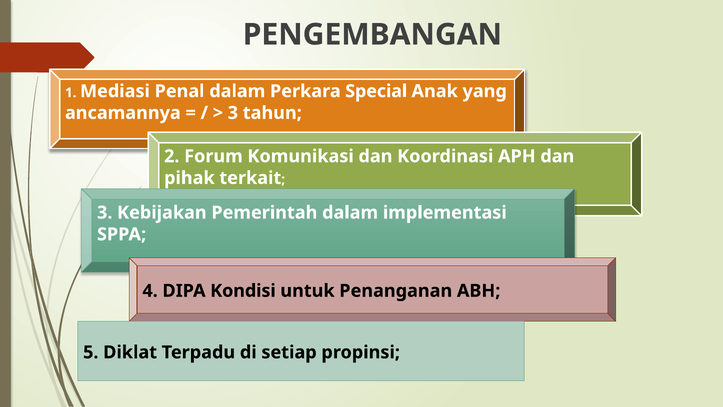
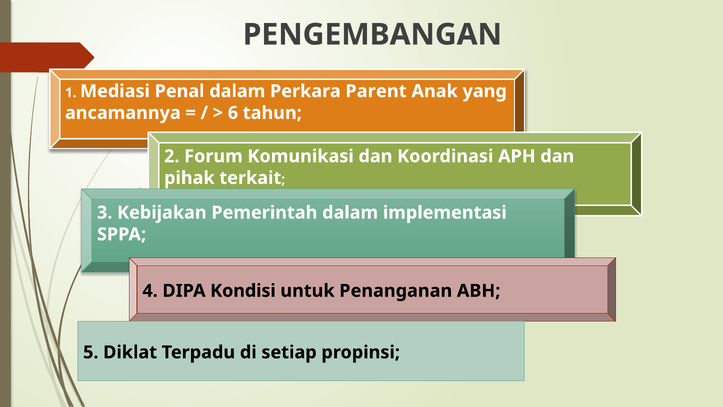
Special: Special -> Parent
3 at (233, 113): 3 -> 6
